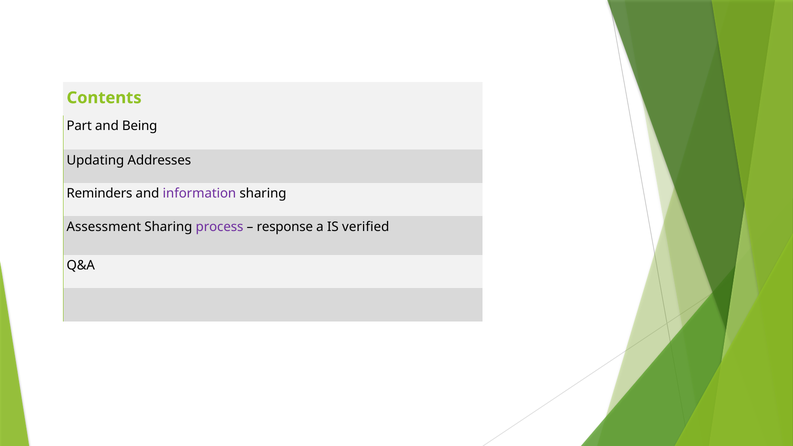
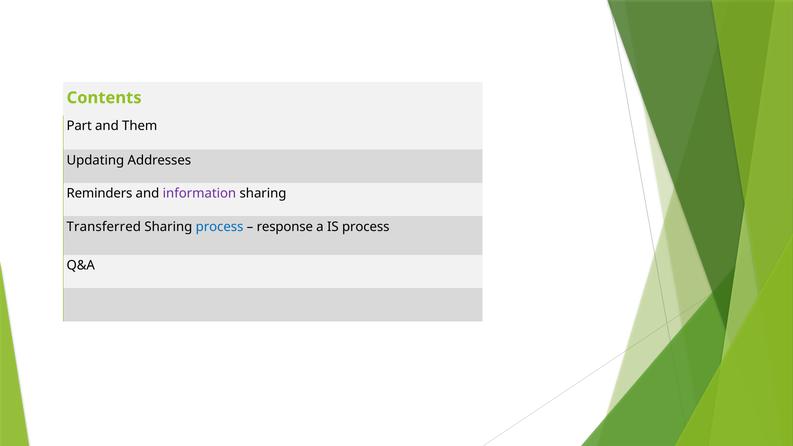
Being: Being -> Them
Assessment: Assessment -> Transferred
process at (220, 227) colour: purple -> blue
IS verified: verified -> process
